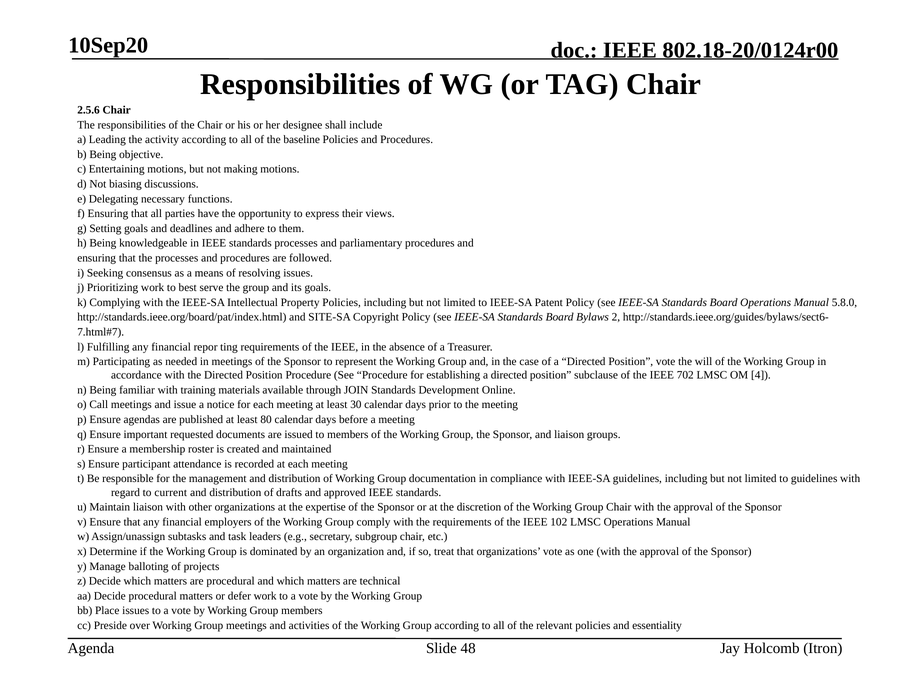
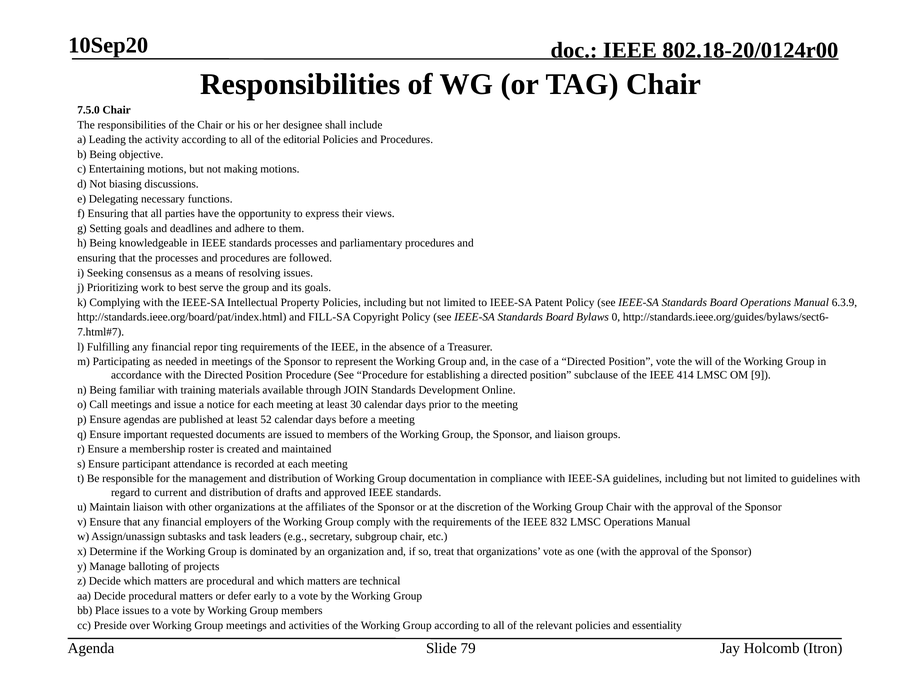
2.5.6: 2.5.6 -> 7.5.0
baseline: baseline -> editorial
5.8.0: 5.8.0 -> 6.3.9
SITE-SA: SITE-SA -> FILL-SA
2: 2 -> 0
702: 702 -> 414
4: 4 -> 9
80: 80 -> 52
expertise: expertise -> affiliates
102: 102 -> 832
defer work: work -> early
48: 48 -> 79
